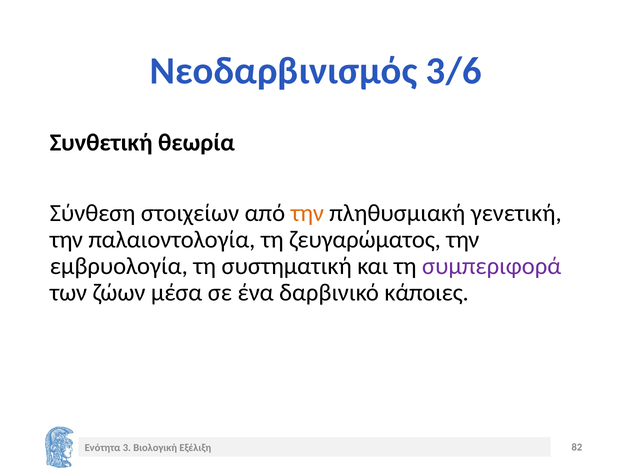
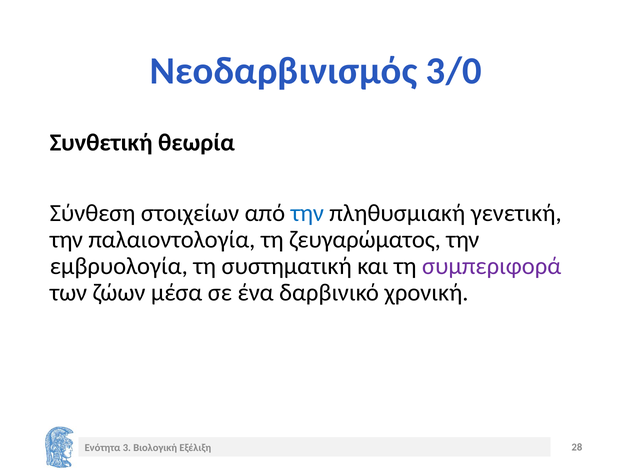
3/6: 3/6 -> 3/0
την at (307, 213) colour: orange -> blue
κάποιες: κάποιες -> χρονική
82: 82 -> 28
